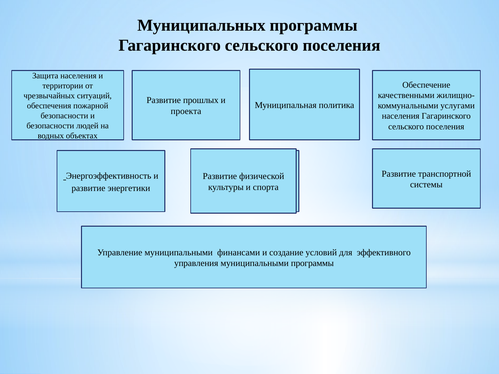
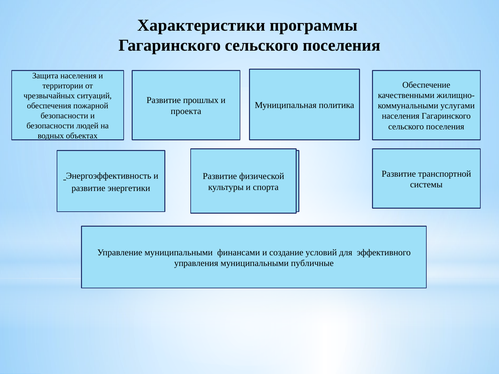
Муниципальных: Муниципальных -> Характеристики
муниципальными программы: программы -> публичные
